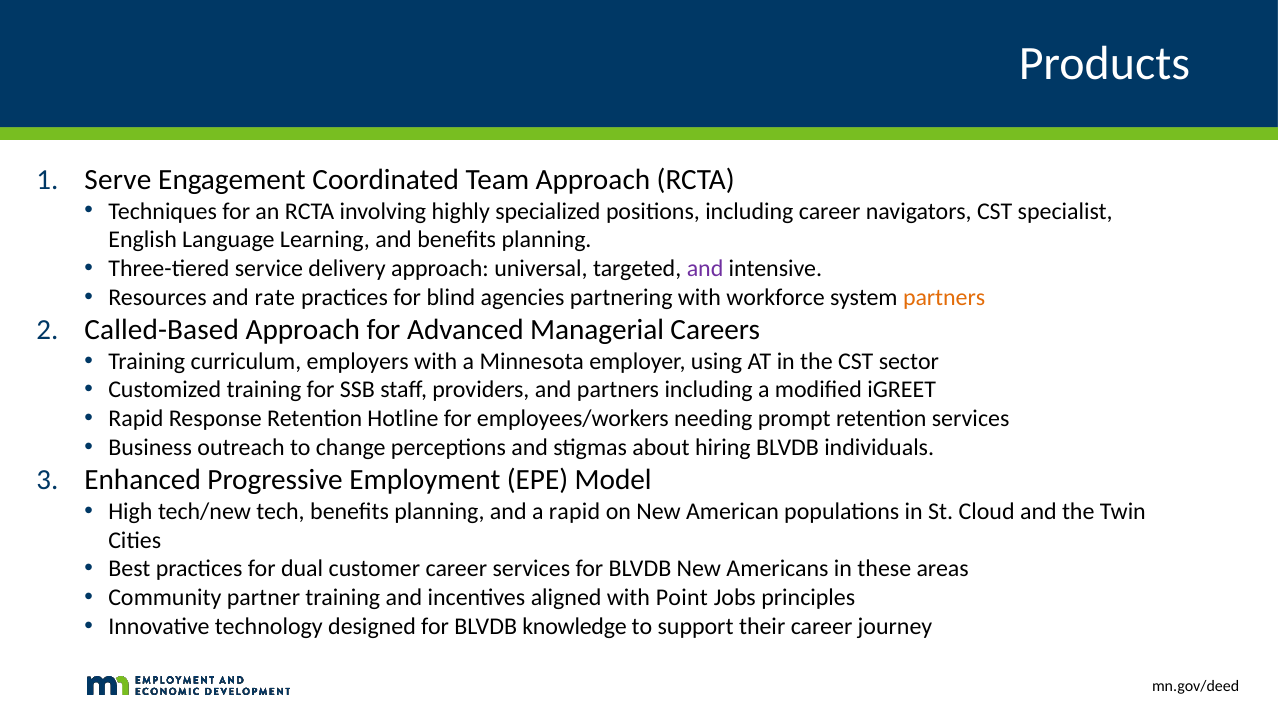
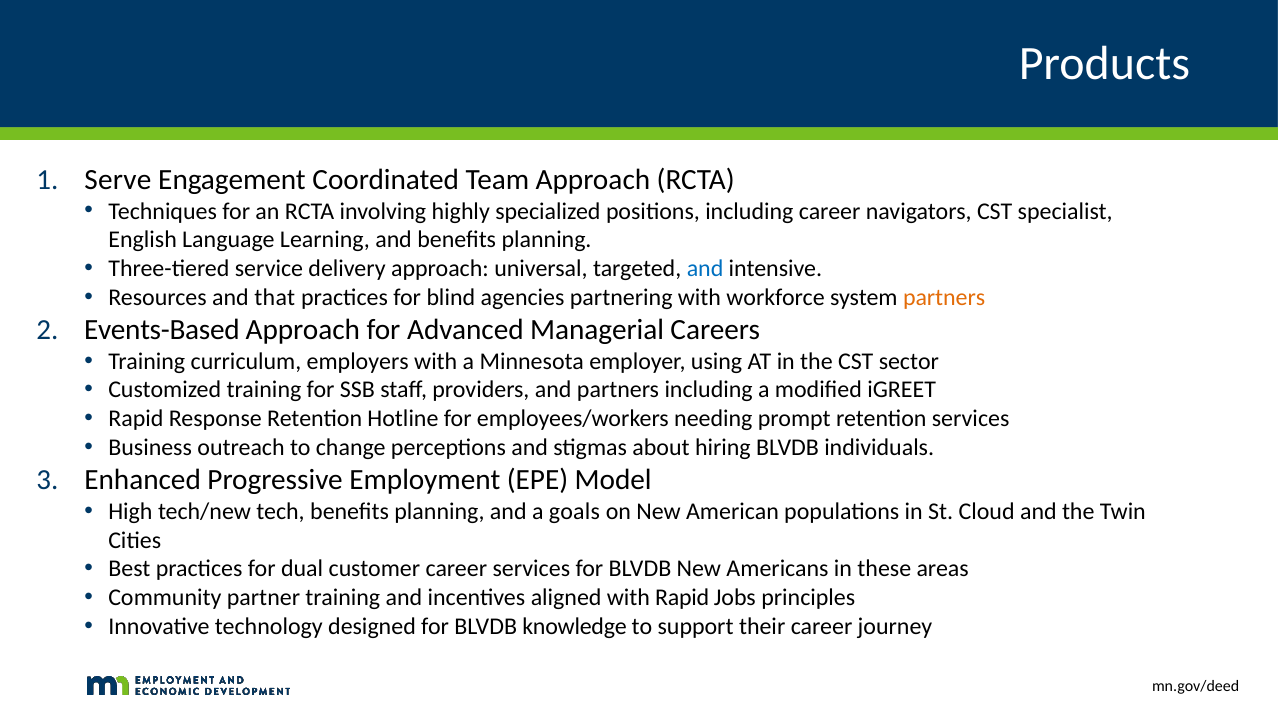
and at (705, 269) colour: purple -> blue
rate: rate -> that
Called-Based: Called-Based -> Events-Based
a rapid: rapid -> goals
with Point: Point -> Rapid
